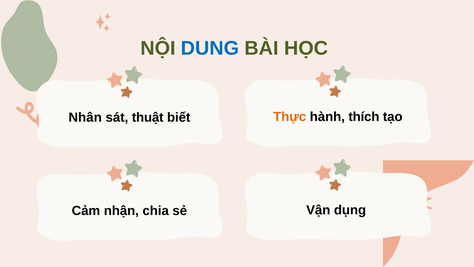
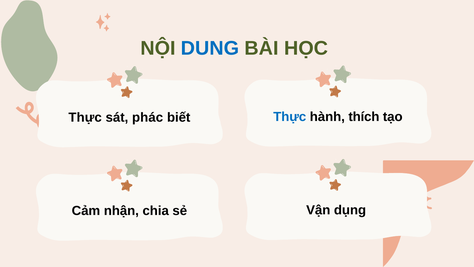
Nhân at (85, 117): Nhân -> Thực
thuật: thuật -> phác
Thực at (290, 117) colour: orange -> blue
